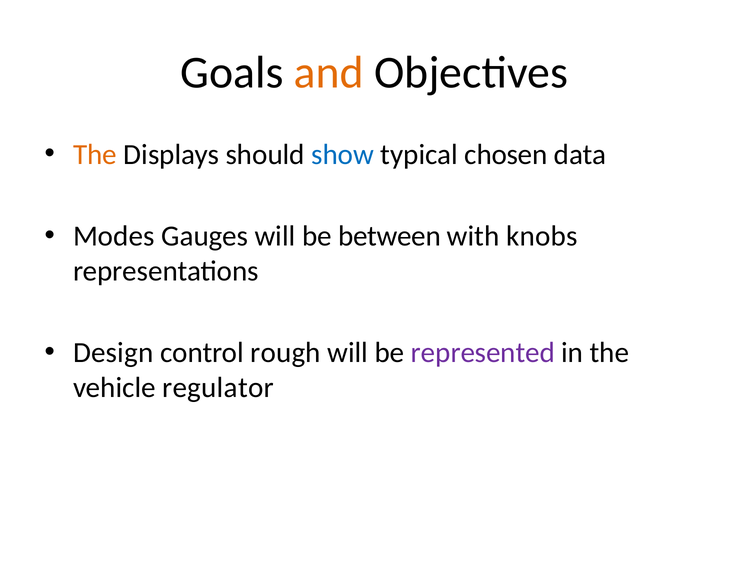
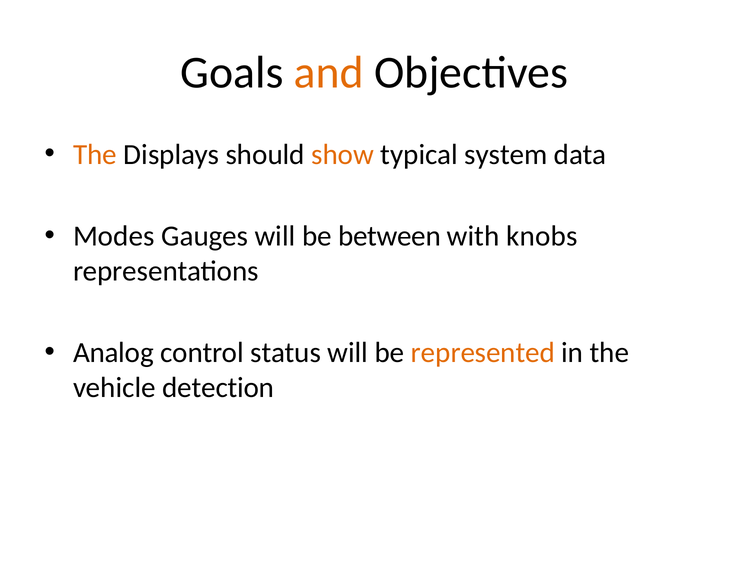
show colour: blue -> orange
chosen: chosen -> system
Design: Design -> Analog
rough: rough -> status
represented colour: purple -> orange
regulator: regulator -> detection
